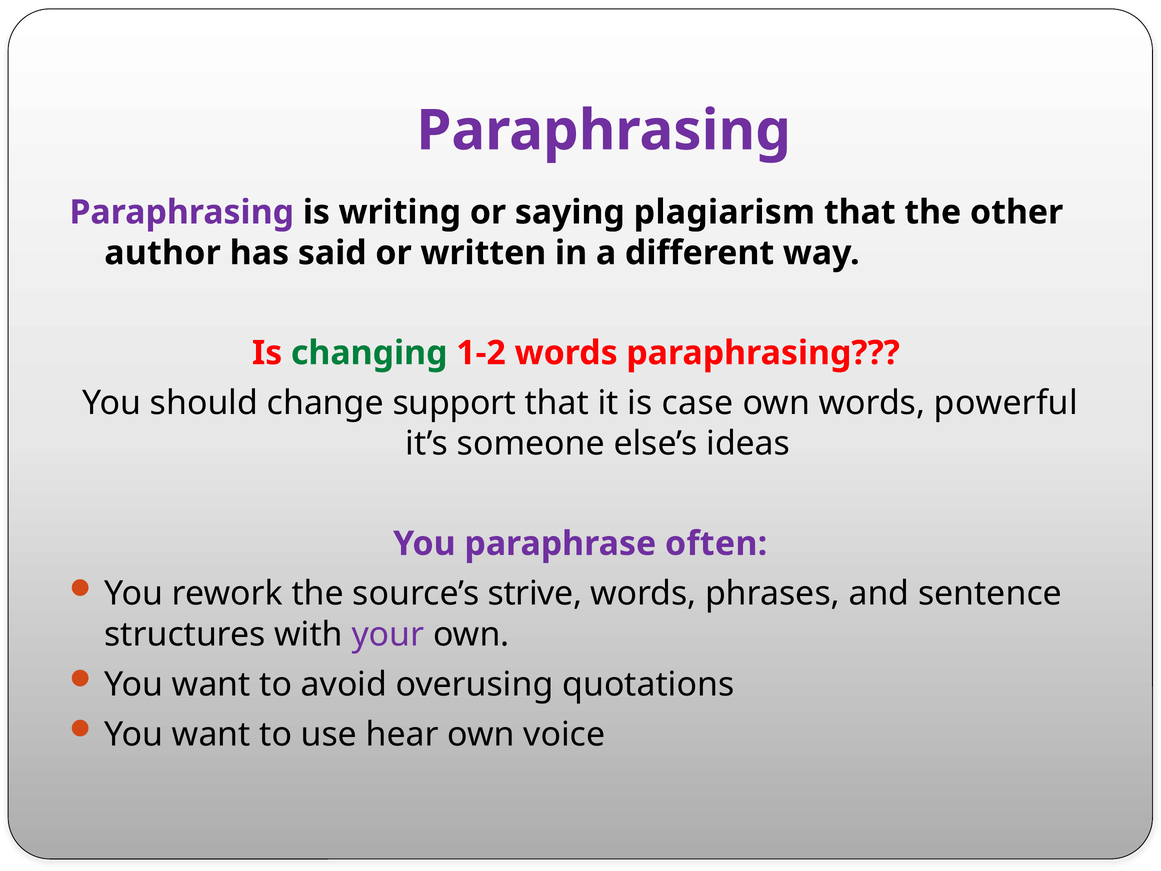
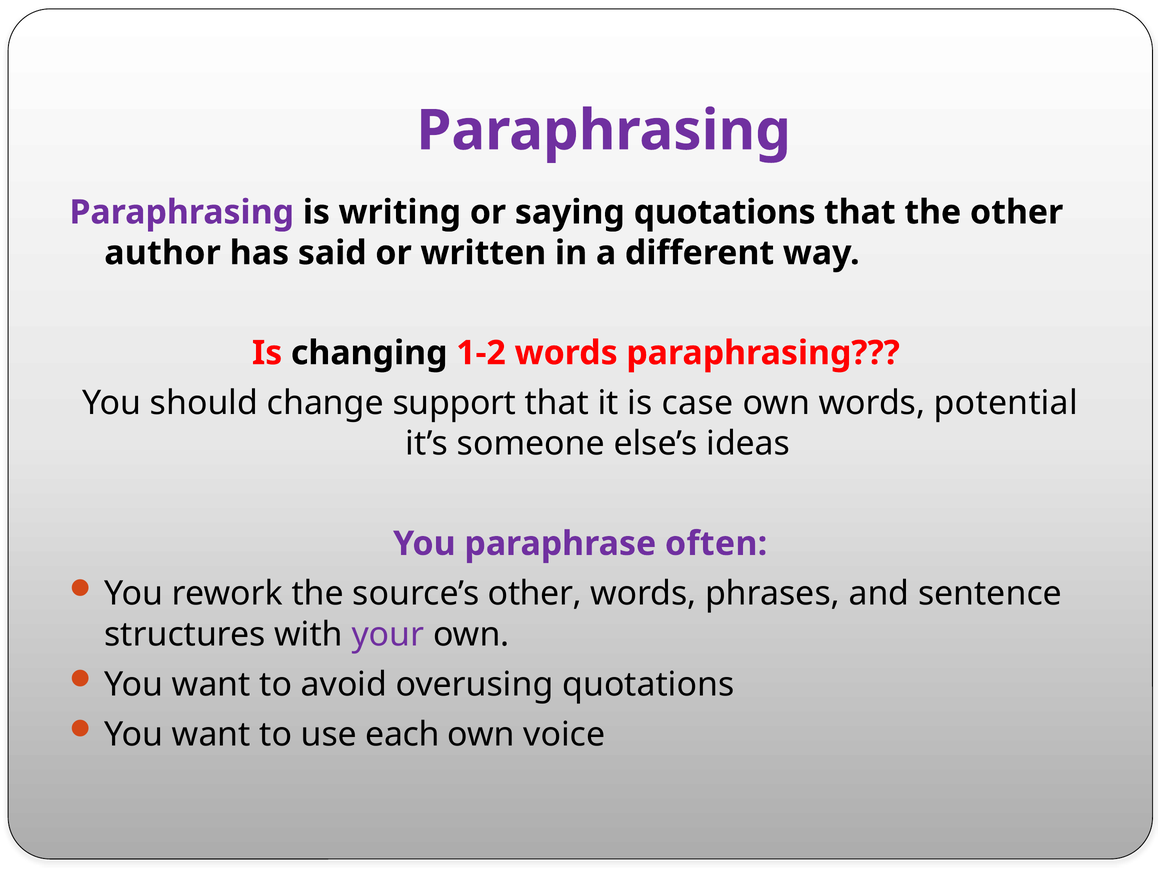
saying plagiarism: plagiarism -> quotations
changing colour: green -> black
powerful: powerful -> potential
source’s strive: strive -> other
hear: hear -> each
